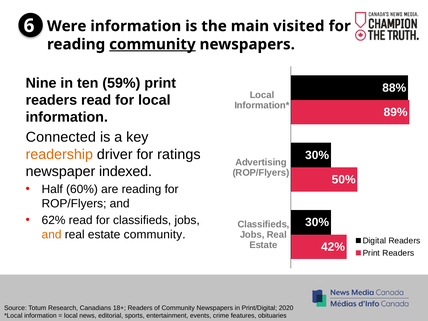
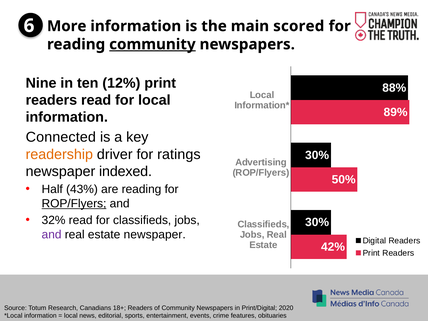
Were: Were -> More
visited: visited -> scored
59%: 59% -> 12%
60%: 60% -> 43%
ROP/Flyers at (74, 204) underline: none -> present
62%: 62% -> 32%
and at (52, 235) colour: orange -> purple
estate community: community -> newspaper
